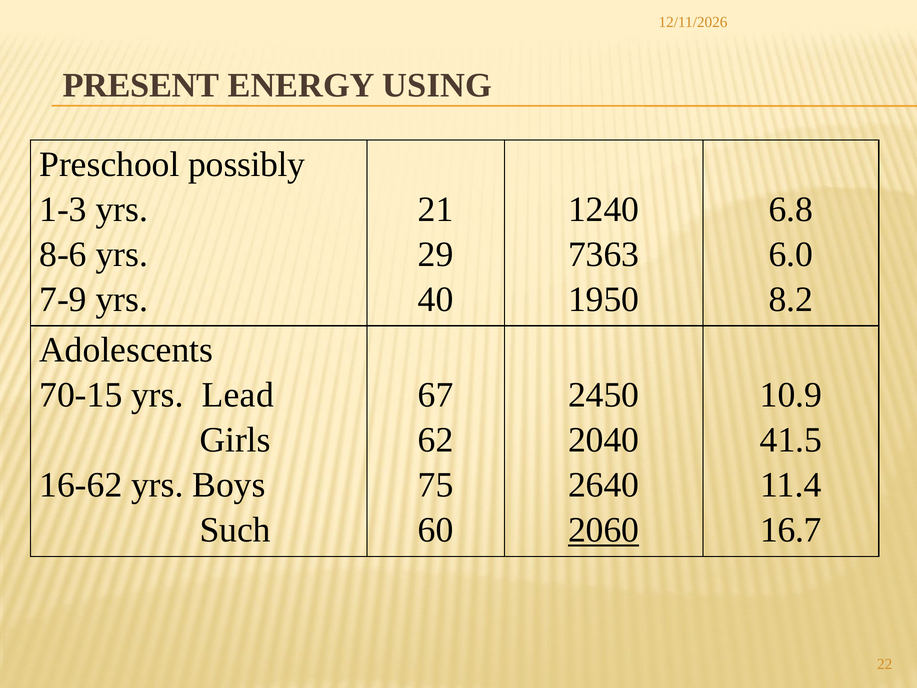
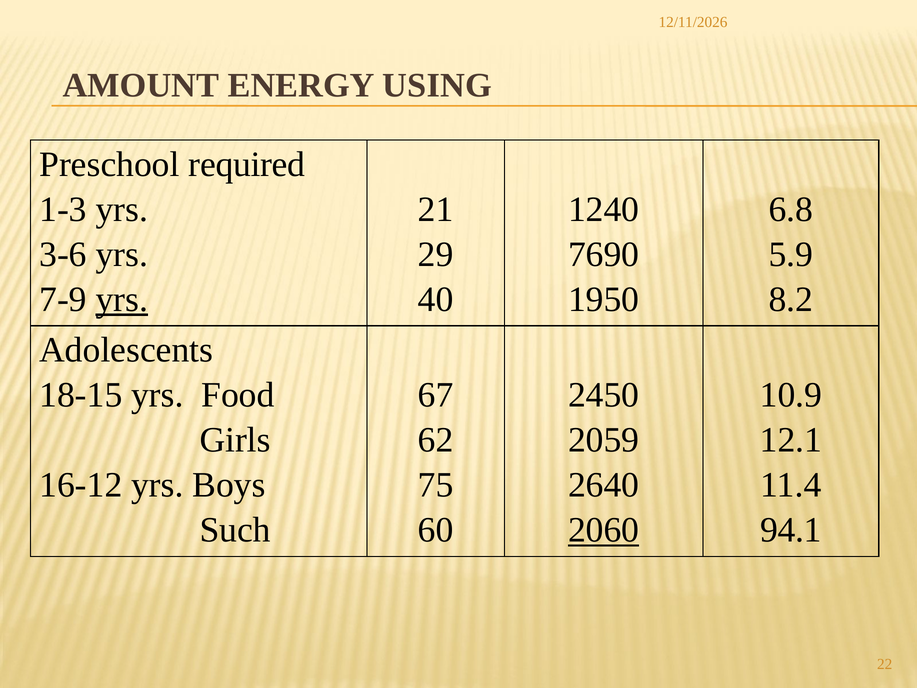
PRESENT: PRESENT -> AMOUNT
possibly: possibly -> required
8-6: 8-6 -> 3-6
7363: 7363 -> 7690
6.0: 6.0 -> 5.9
yrs at (122, 299) underline: none -> present
70-15: 70-15 -> 18-15
Lead: Lead -> Food
2040: 2040 -> 2059
41.5: 41.5 -> 12.1
16-62: 16-62 -> 16-12
16.7: 16.7 -> 94.1
